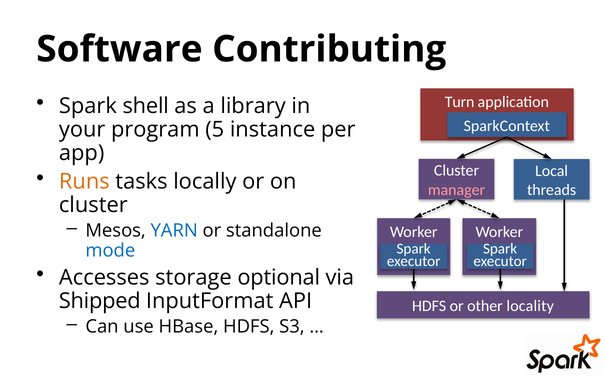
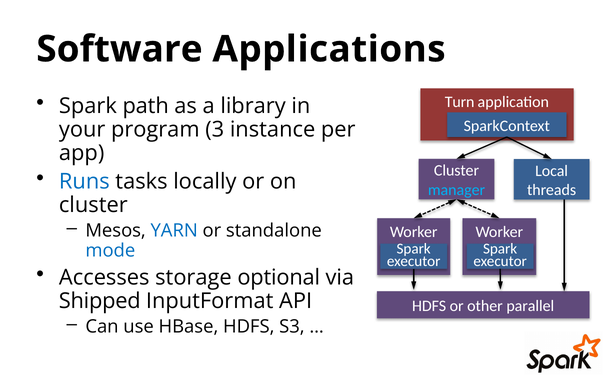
Contributing: Contributing -> Applications
shell: shell -> path
5: 5 -> 3
Runs colour: orange -> blue
manager colour: pink -> light blue
locality: locality -> parallel
